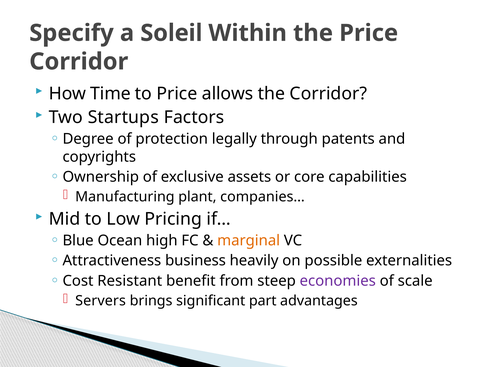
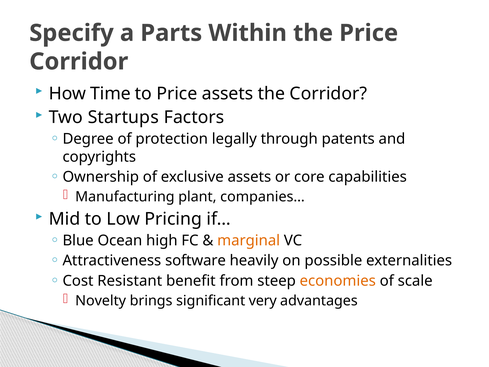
Soleil: Soleil -> Parts
Price allows: allows -> assets
business: business -> software
economies colour: purple -> orange
Servers: Servers -> Novelty
part: part -> very
